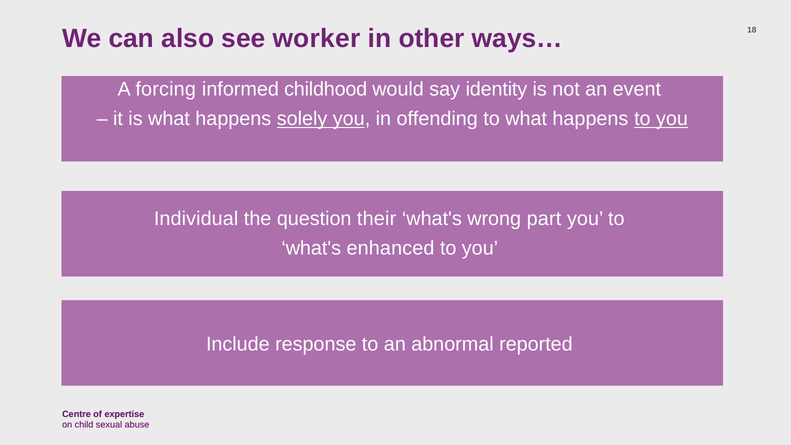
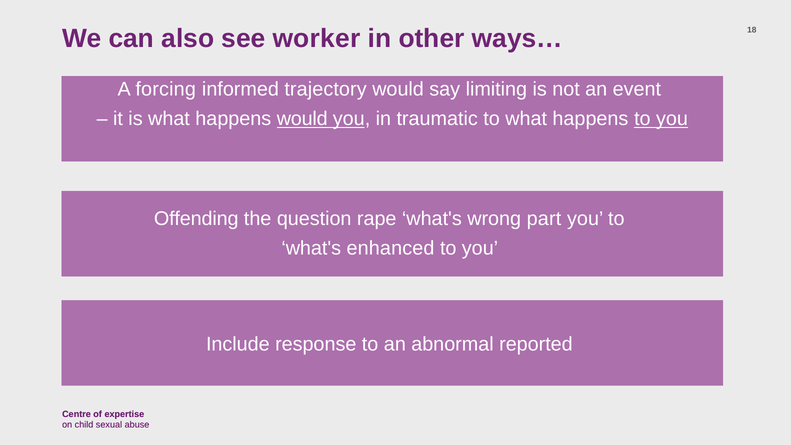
childhood: childhood -> trajectory
identity: identity -> limiting
happens solely: solely -> would
offending: offending -> traumatic
Individual: Individual -> Offending
their: their -> rape
